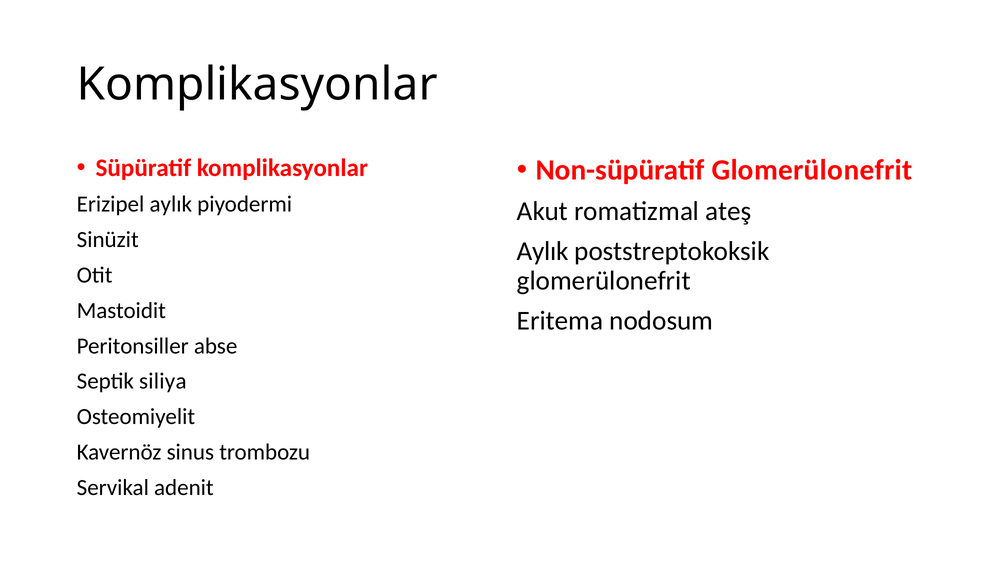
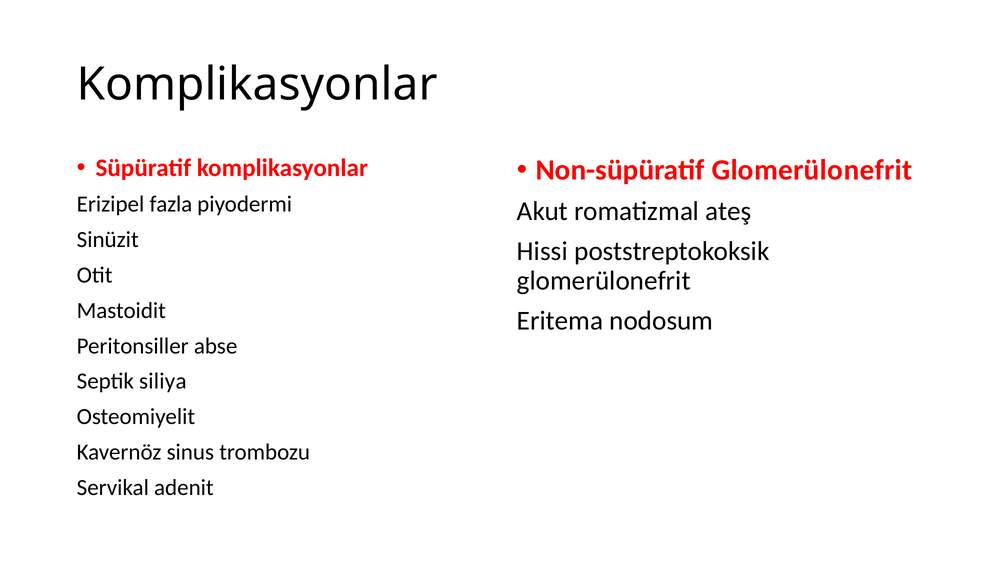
Erizipel aylık: aylık -> fazla
Aylık at (543, 251): Aylık -> Hissi
